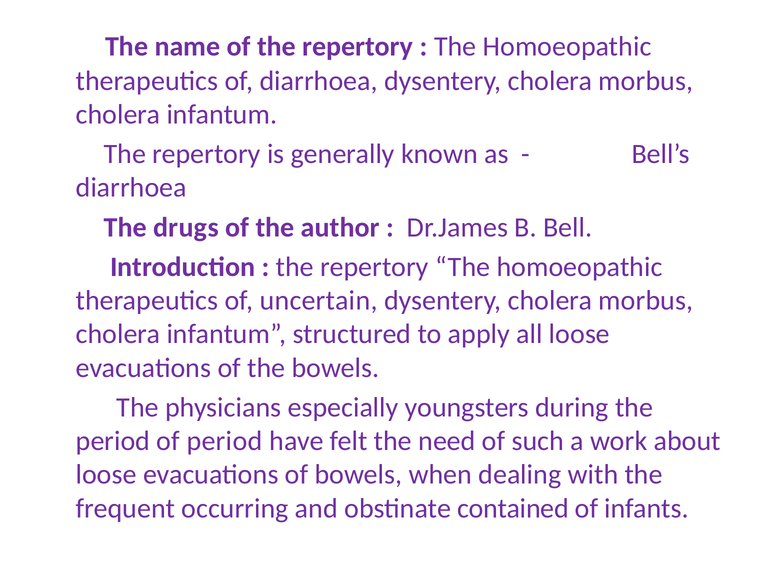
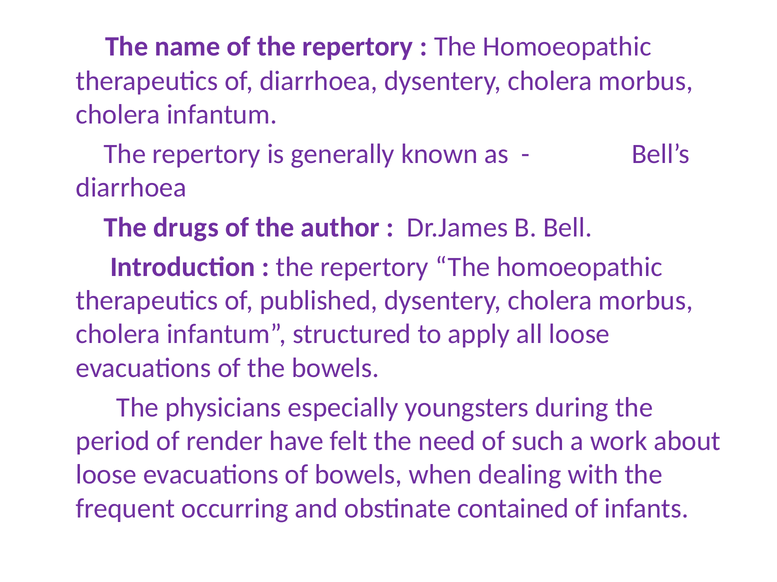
uncertain: uncertain -> published
of period: period -> render
